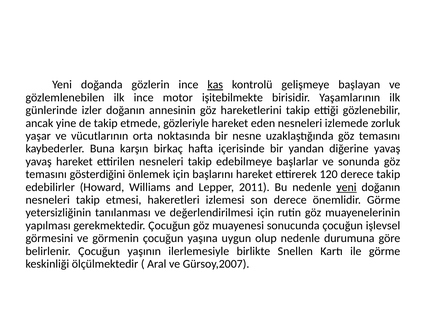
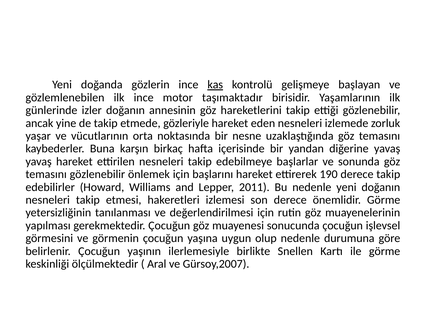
işitebilmekte: işitebilmekte -> taşımaktadır
temasını gösterdiğini: gösterdiğini -> gözlenebilir
120: 120 -> 190
yeni at (346, 187) underline: present -> none
